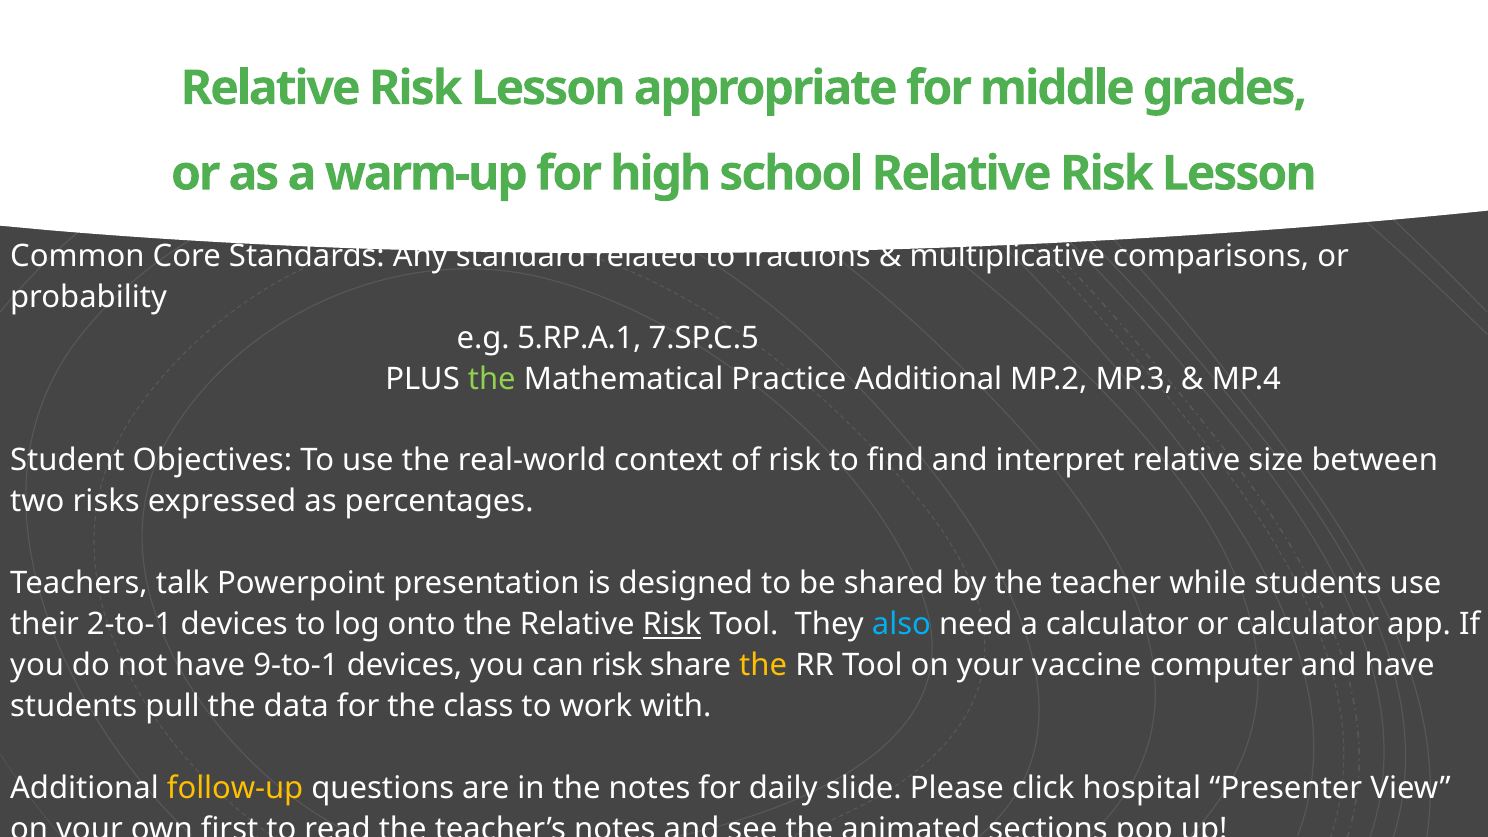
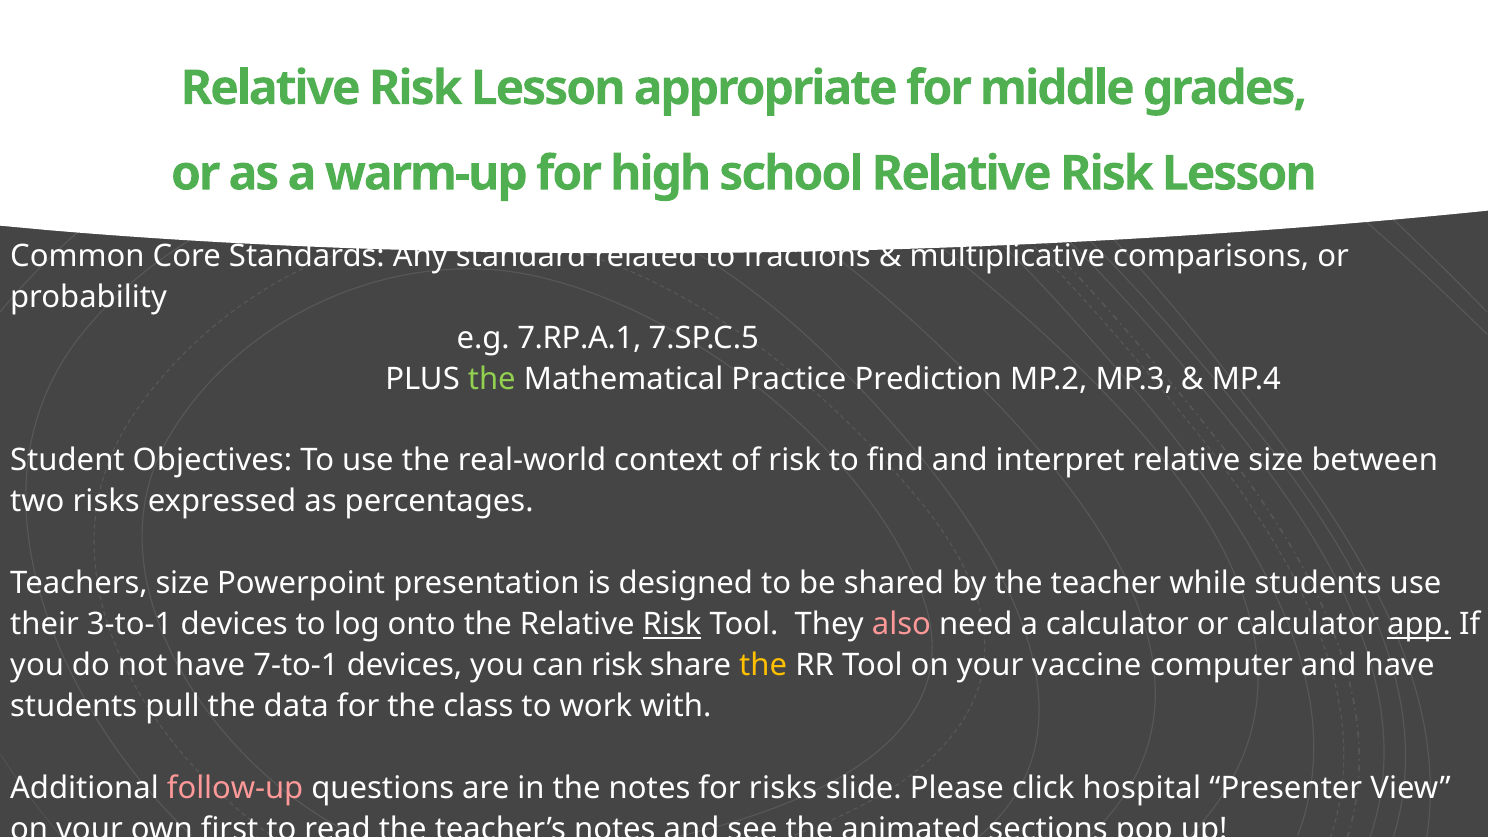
5.RP.A.1: 5.RP.A.1 -> 7.RP.A.1
Practice Additional: Additional -> Prediction
Teachers talk: talk -> size
2-to-1: 2-to-1 -> 3-to-1
also colour: light blue -> pink
app underline: none -> present
9-to-1: 9-to-1 -> 7-to-1
follow-up colour: yellow -> pink
for daily: daily -> risks
